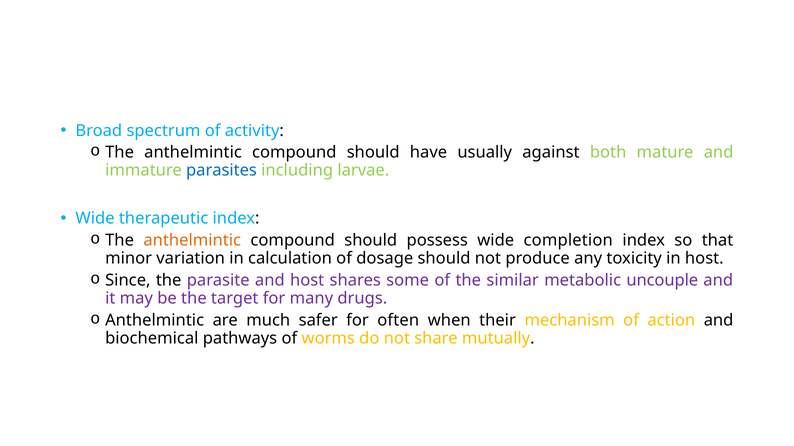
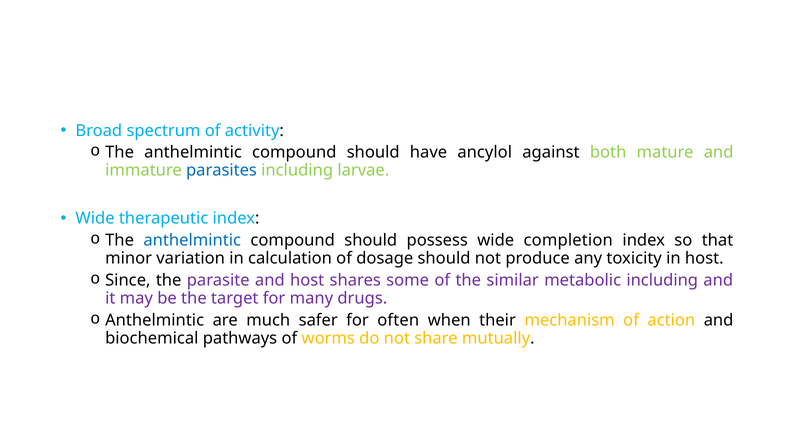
usually: usually -> ancylol
anthelmintic at (192, 241) colour: orange -> blue
metabolic uncouple: uncouple -> including
